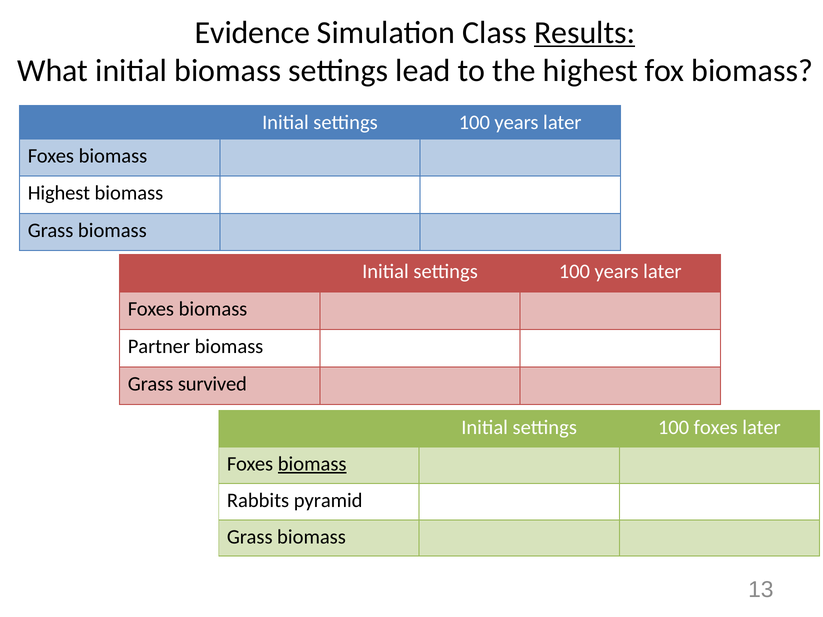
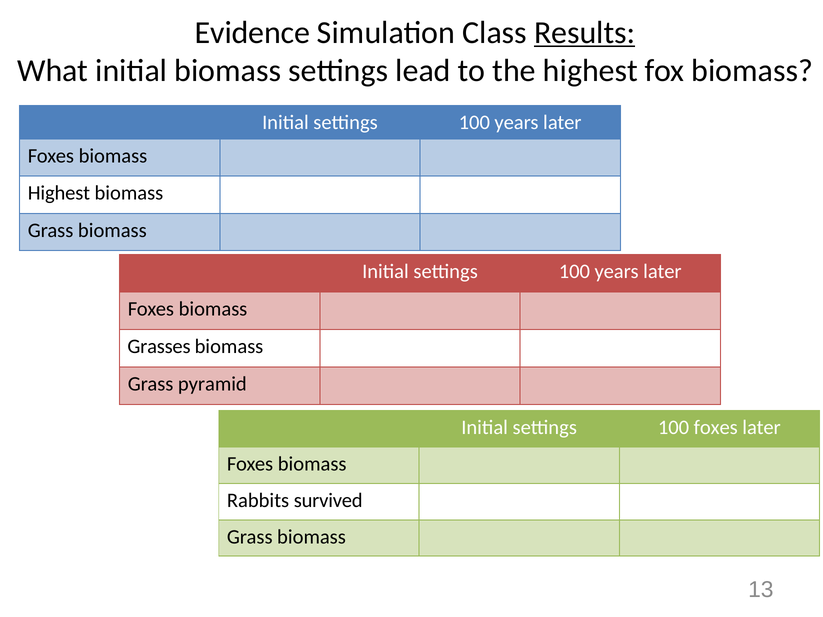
Partner: Partner -> Grasses
survived: survived -> pyramid
biomass at (312, 464) underline: present -> none
pyramid: pyramid -> survived
